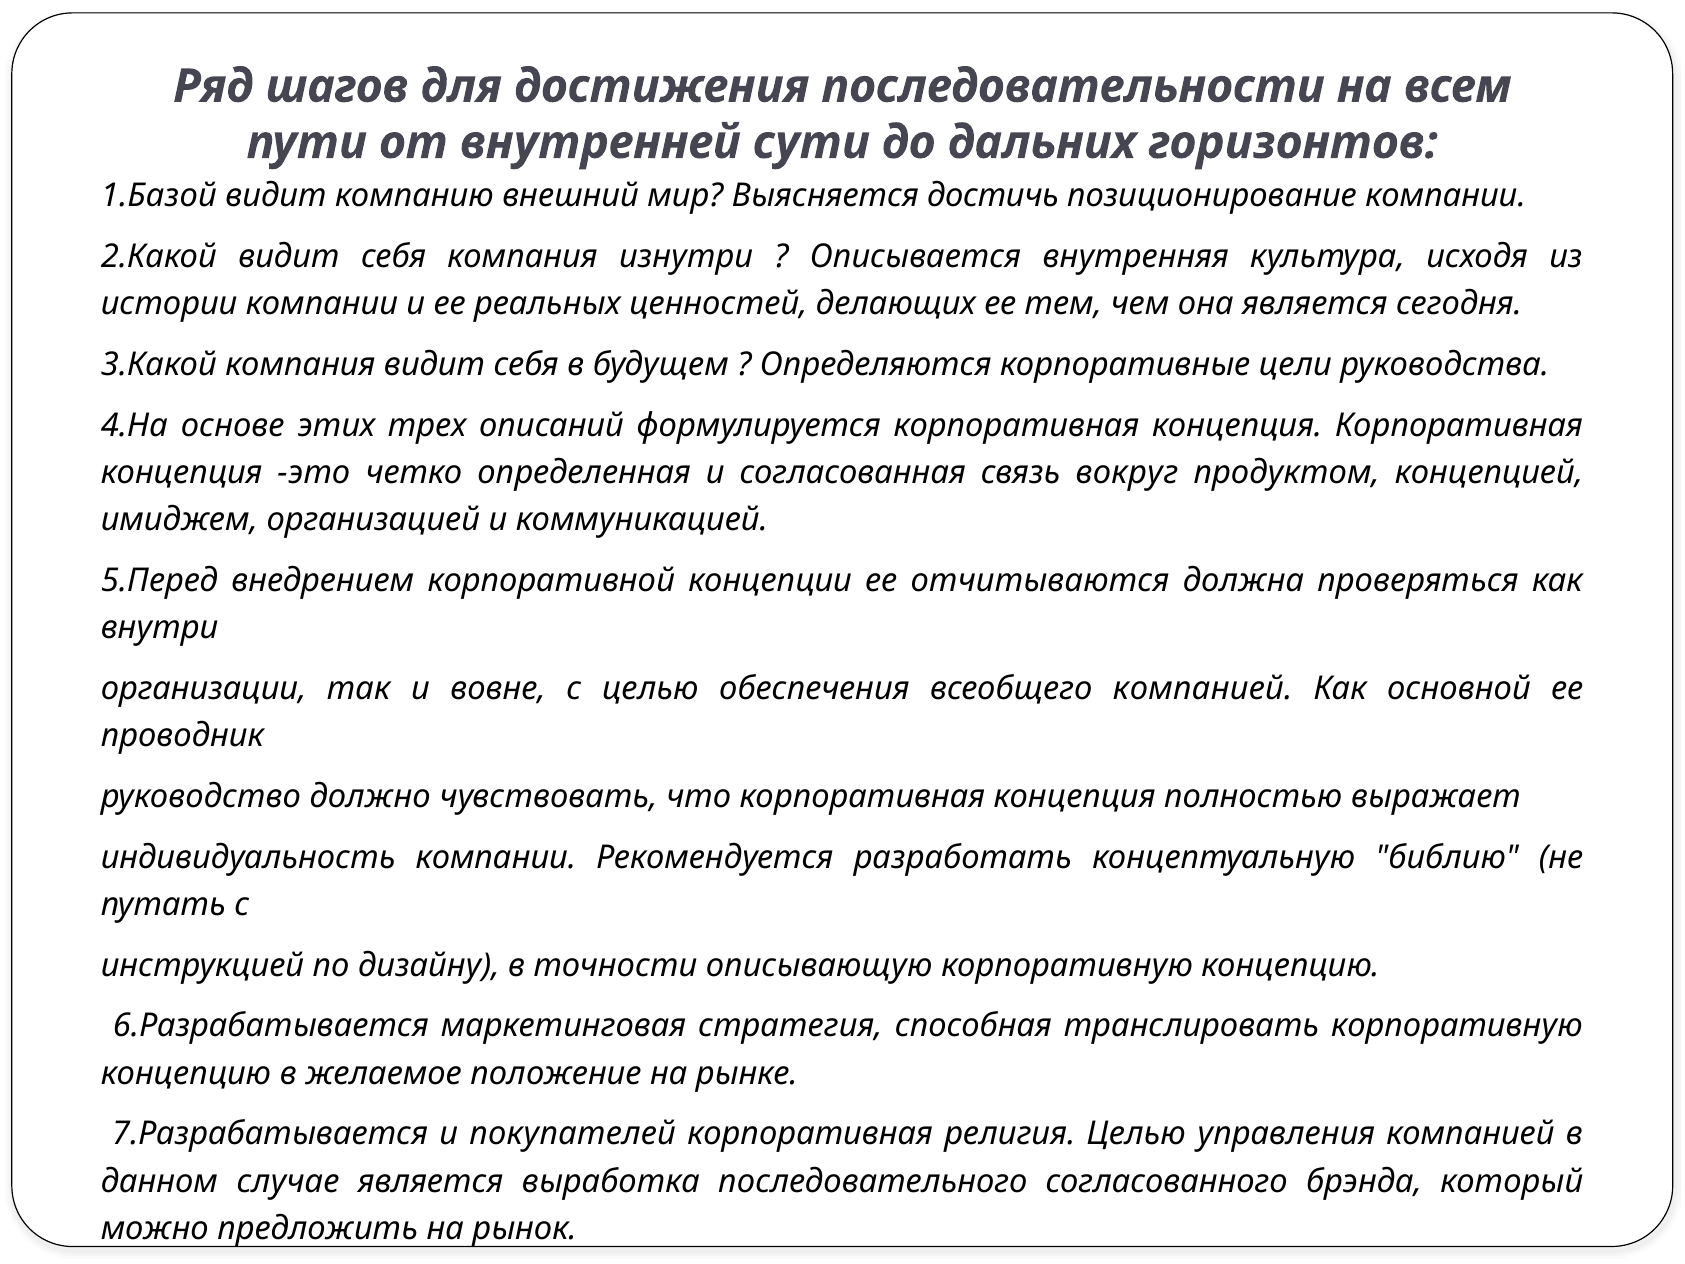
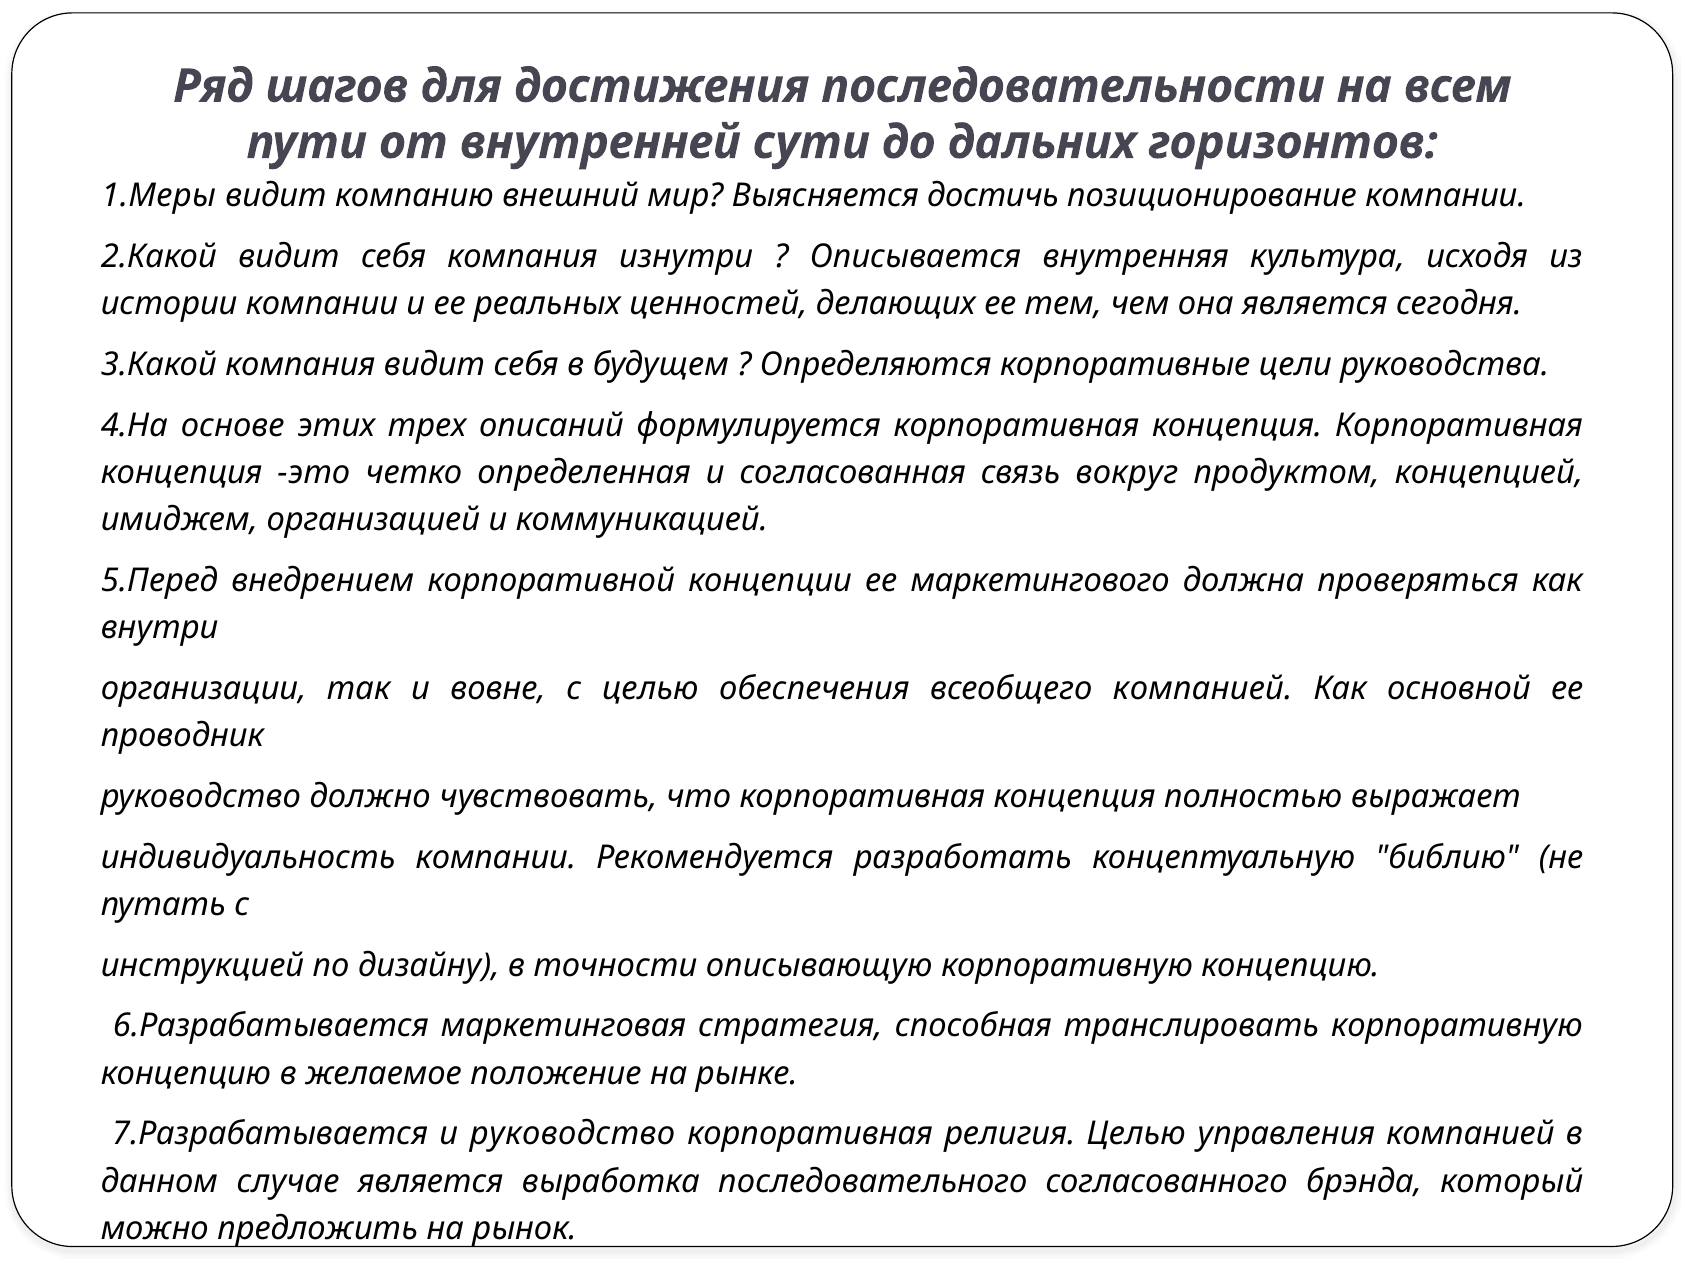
1.Базой: 1.Базой -> 1.Меры
отчитываются: отчитываются -> маркетингового
и покупателей: покупателей -> руководство
